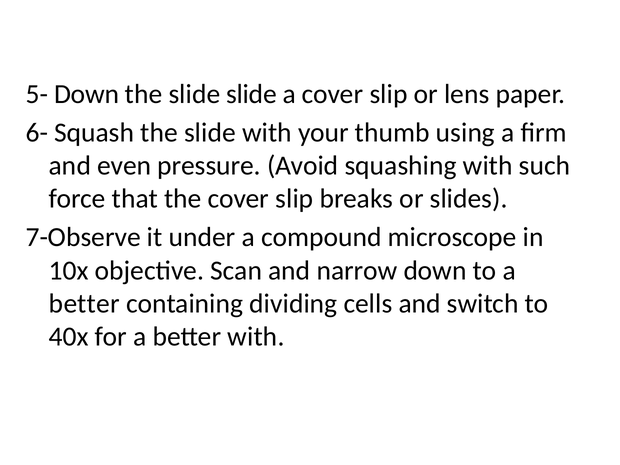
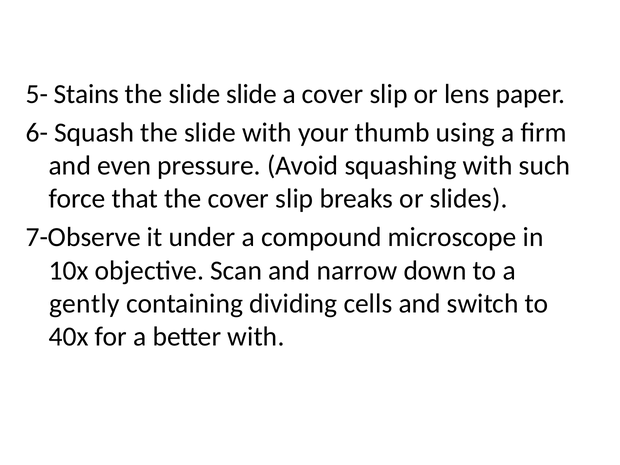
5- Down: Down -> Stains
better at (84, 304): better -> gently
